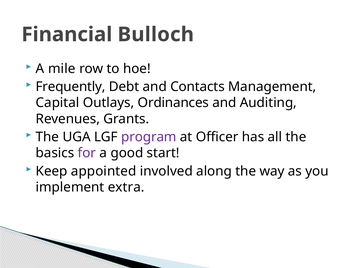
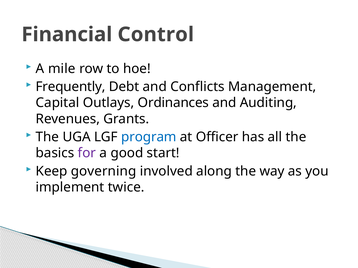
Bulloch: Bulloch -> Control
Contacts: Contacts -> Conflicts
program colour: purple -> blue
appointed: appointed -> governing
extra: extra -> twice
